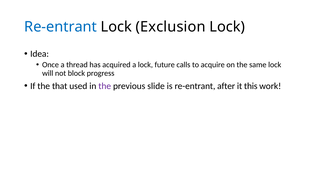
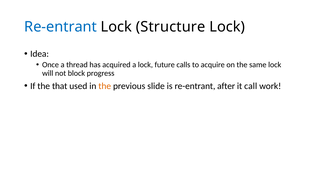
Exclusion: Exclusion -> Structure
the at (105, 86) colour: purple -> orange
this: this -> call
